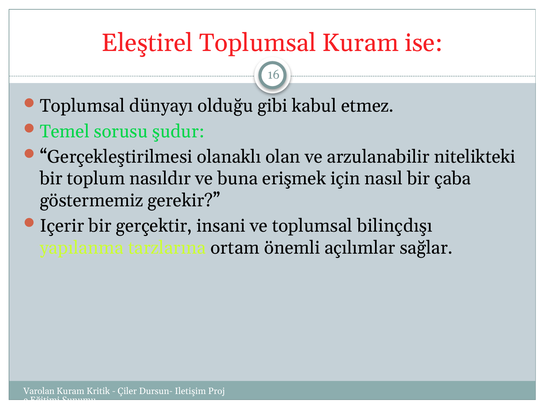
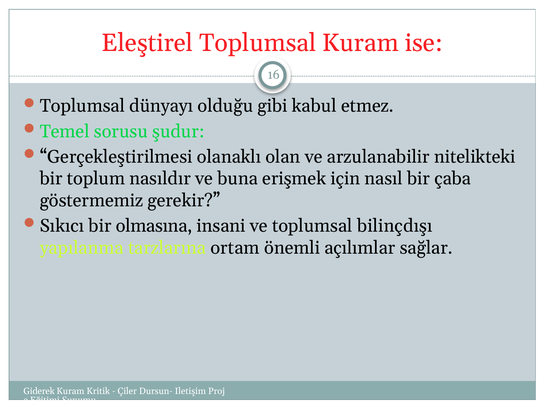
Içerir: Içerir -> Sıkıcı
gerçektir: gerçektir -> olmasına
Varolan: Varolan -> Giderek
